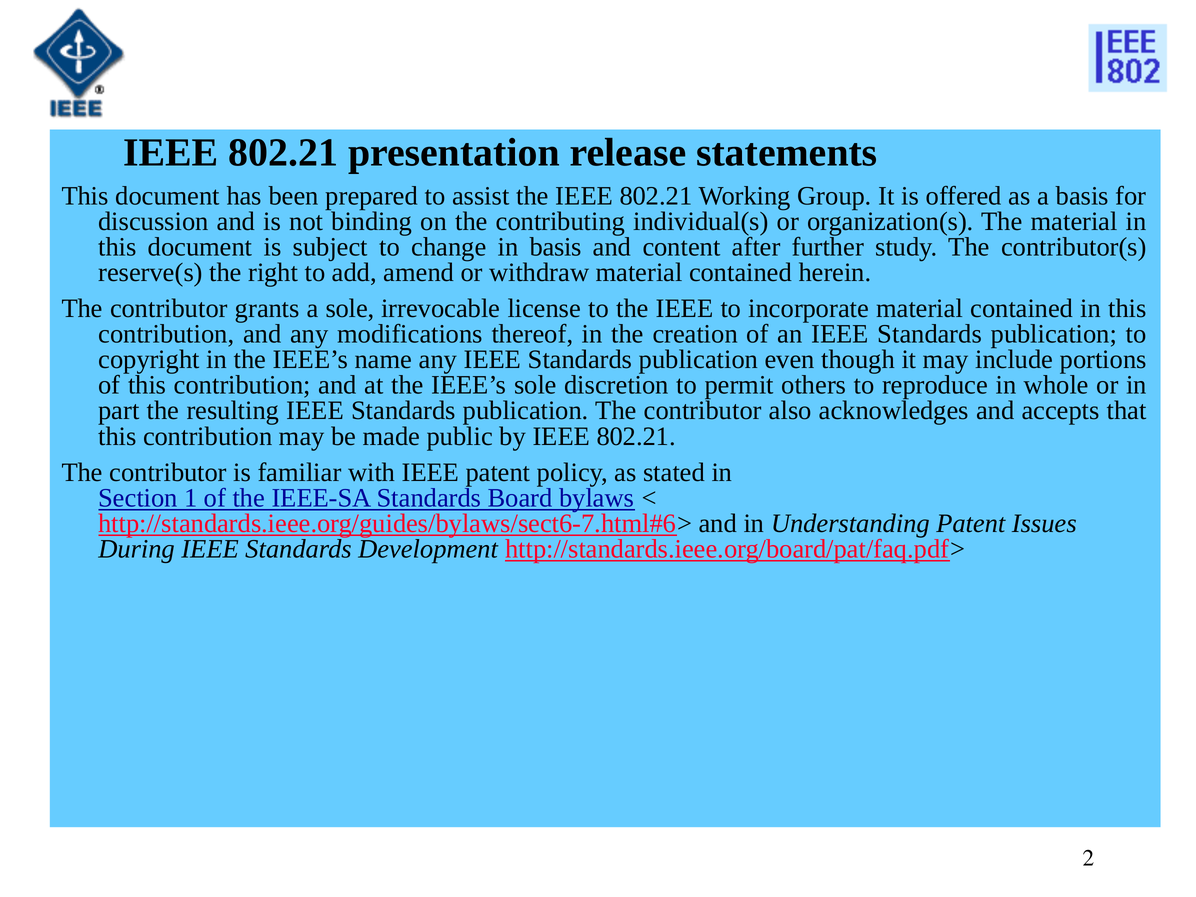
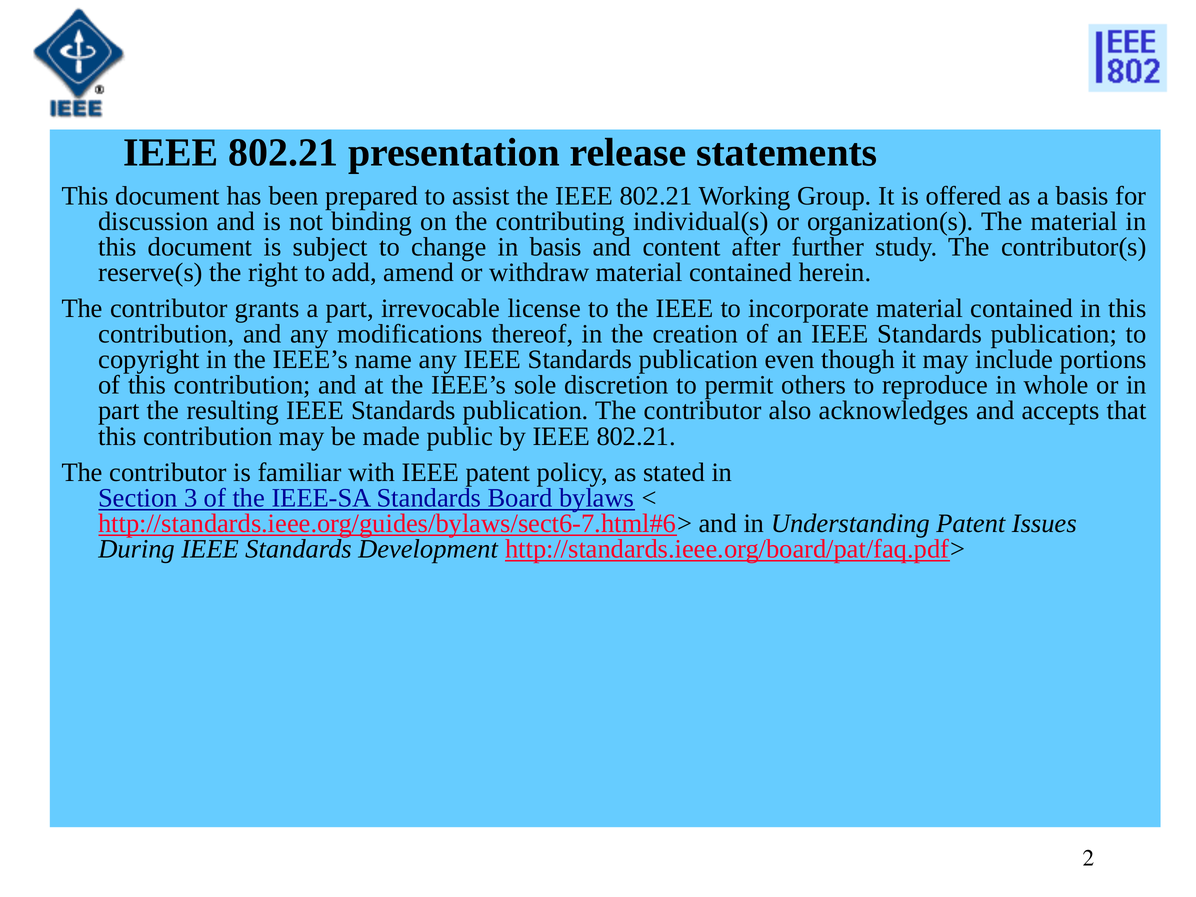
a sole: sole -> part
1: 1 -> 3
